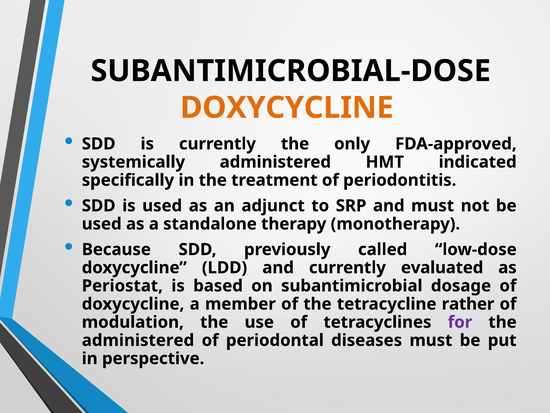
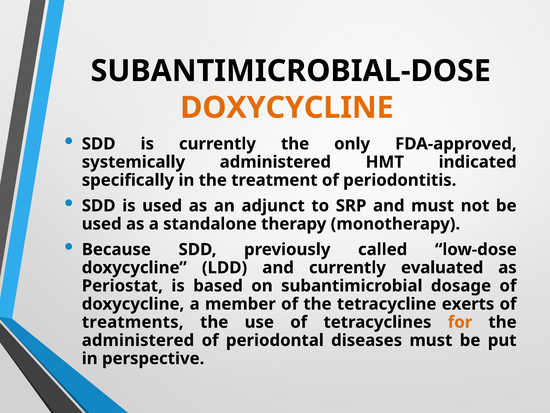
rather: rather -> exerts
modulation: modulation -> treatments
for colour: purple -> orange
